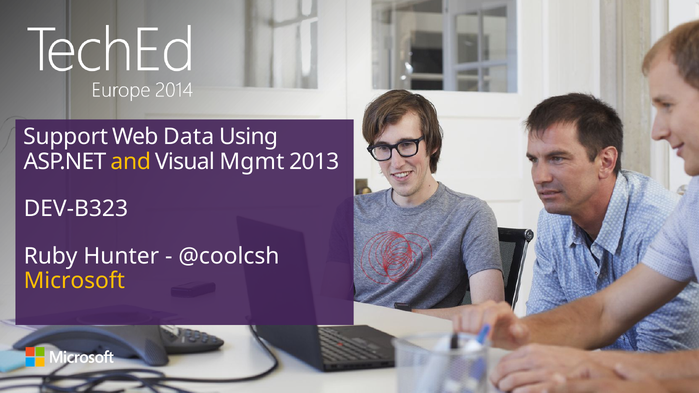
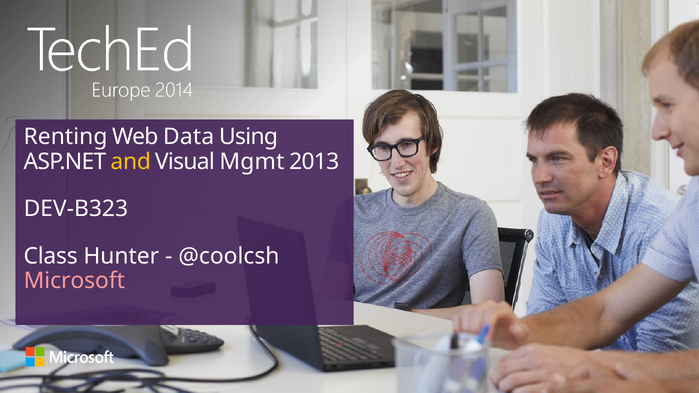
Support: Support -> Renting
Ruby: Ruby -> Class
Microsoft colour: yellow -> pink
